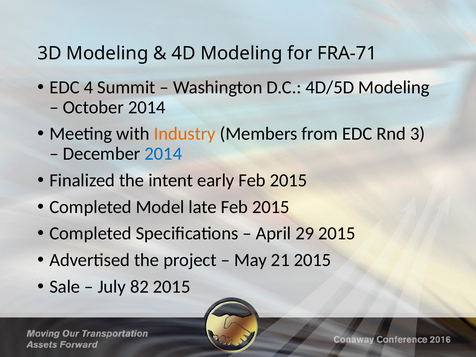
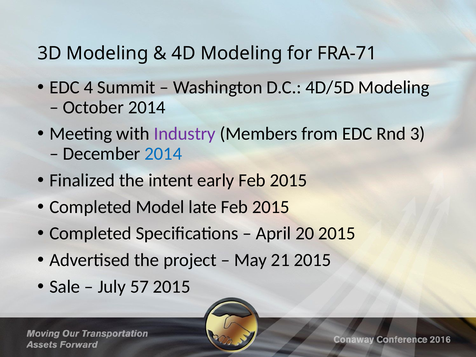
Industry colour: orange -> purple
29: 29 -> 20
82: 82 -> 57
